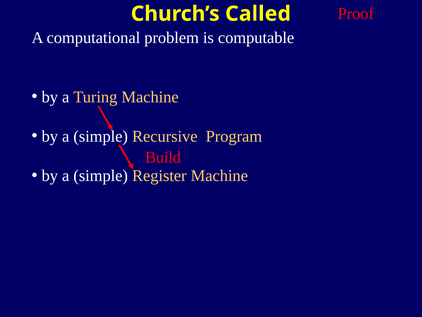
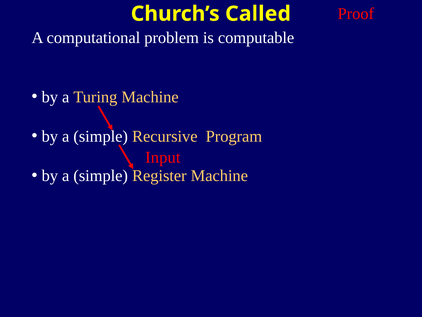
Build: Build -> Input
